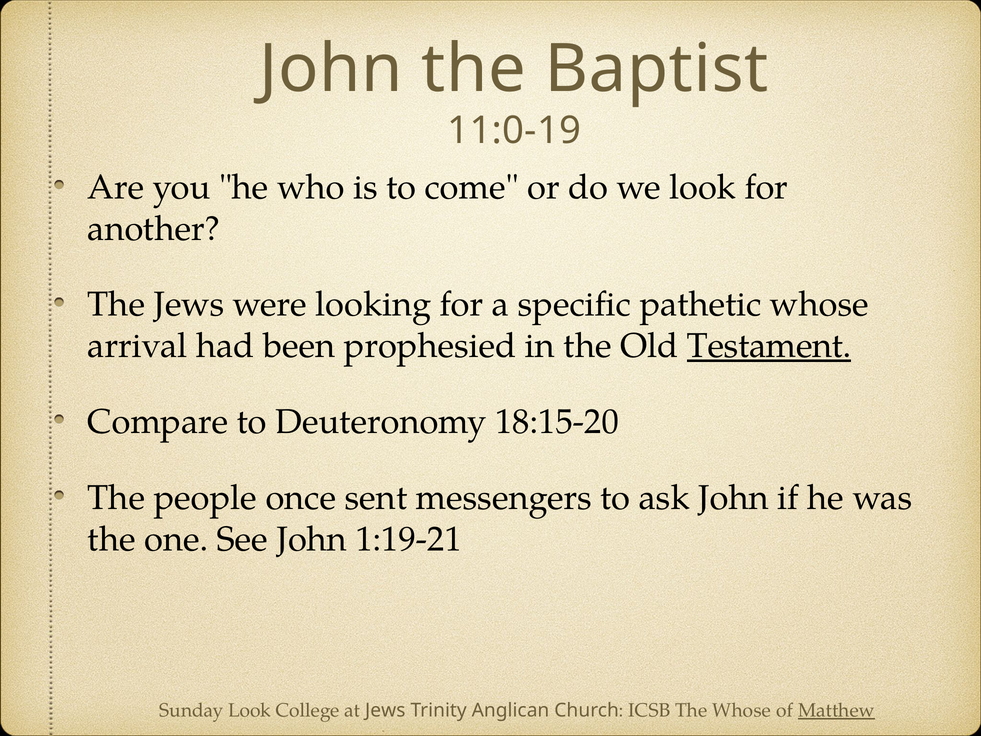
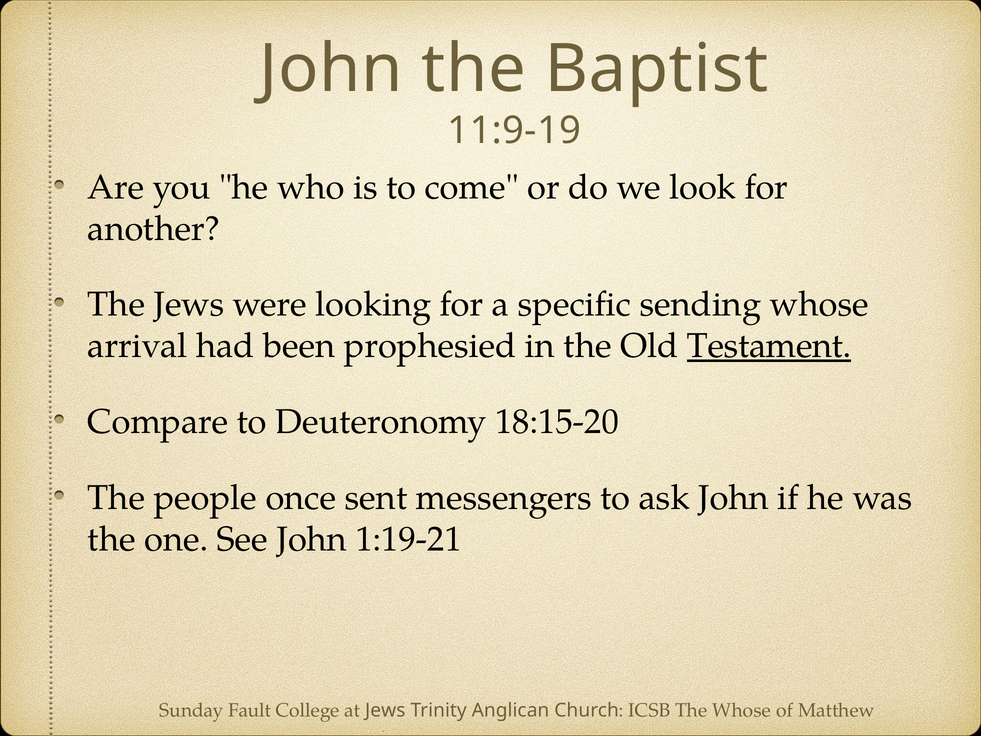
11:0-19: 11:0-19 -> 11:9-19
pathetic: pathetic -> sending
Sunday Look: Look -> Fault
Matthew underline: present -> none
